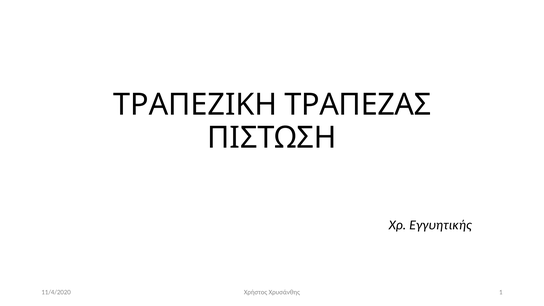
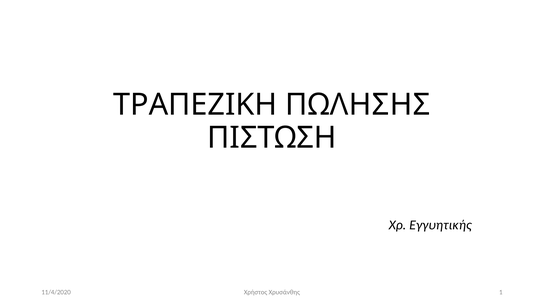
ΤΡΑΠΕΖΑΣ: ΤΡΑΠΕΖΑΣ -> ΠΩΛΗΣΗΣ
